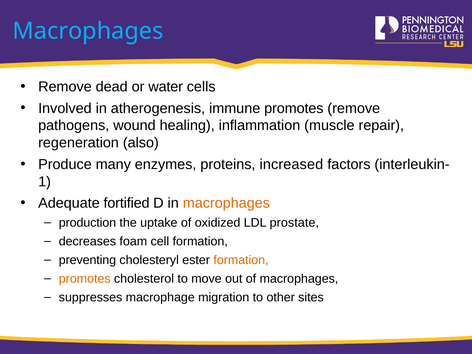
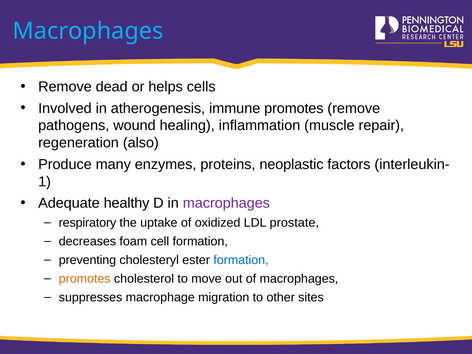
water: water -> helps
increased: increased -> neoplastic
fortified: fortified -> healthy
macrophages at (226, 203) colour: orange -> purple
production: production -> respiratory
formation at (241, 260) colour: orange -> blue
